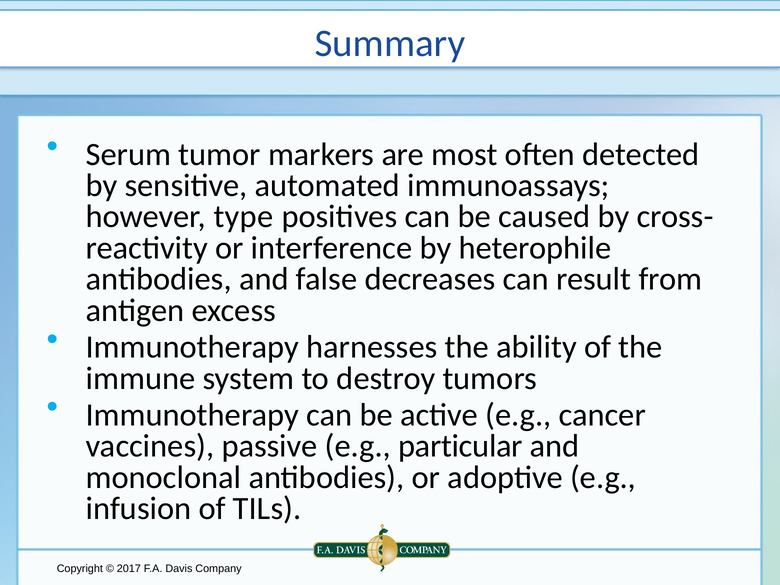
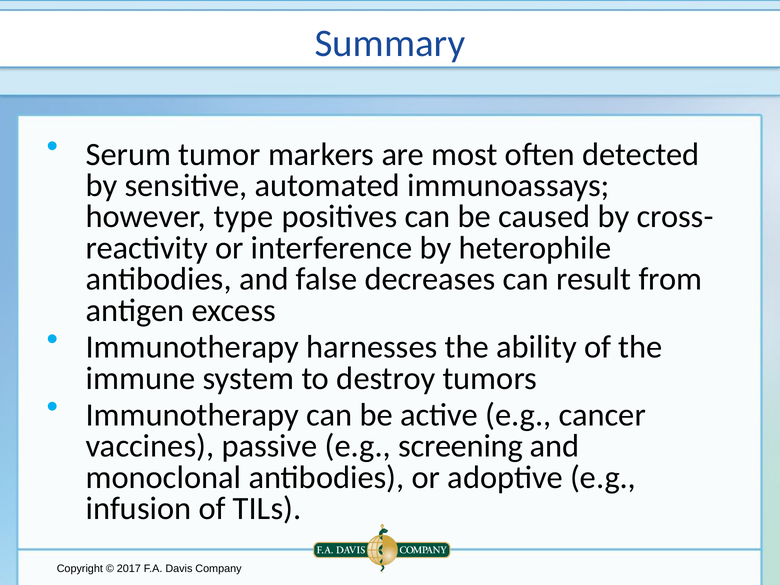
particular: particular -> screening
